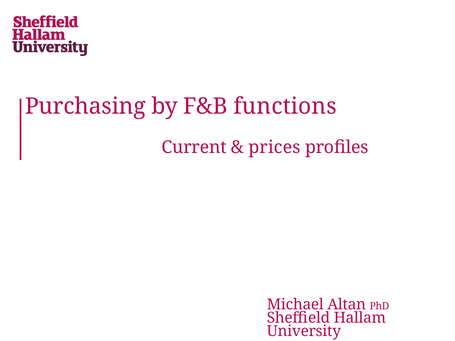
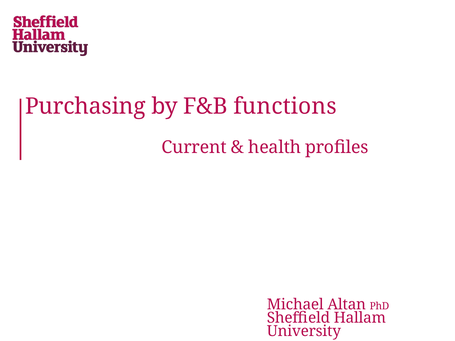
prices: prices -> health
